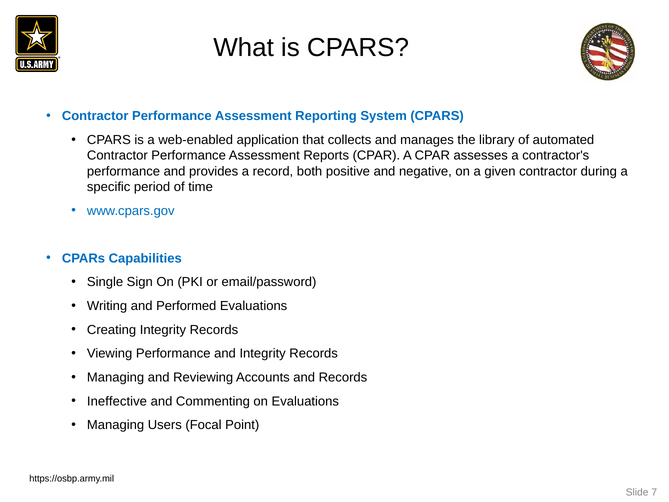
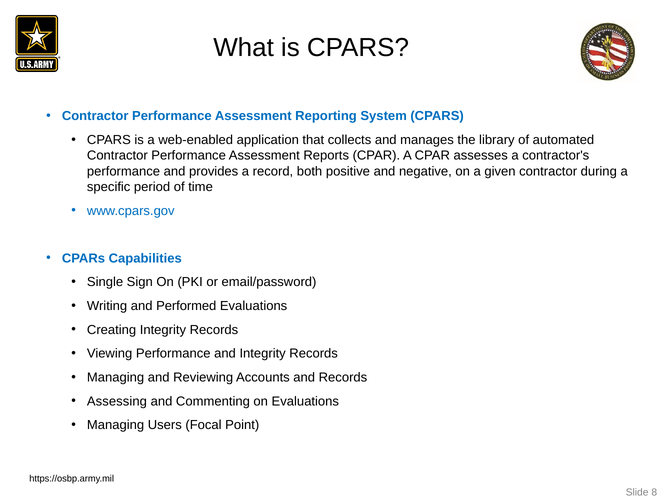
Ineffective: Ineffective -> Assessing
7: 7 -> 8
